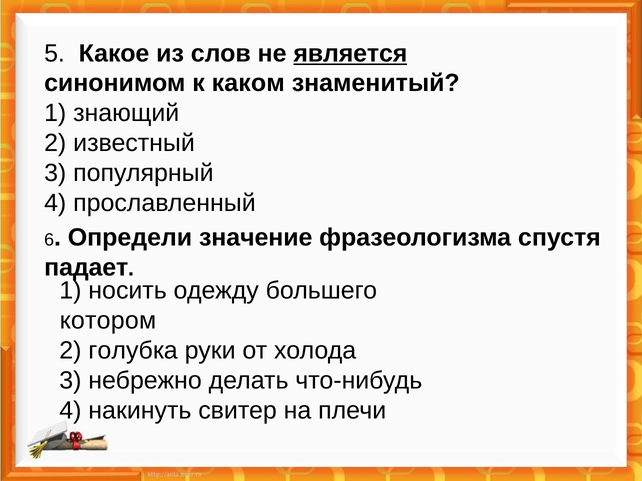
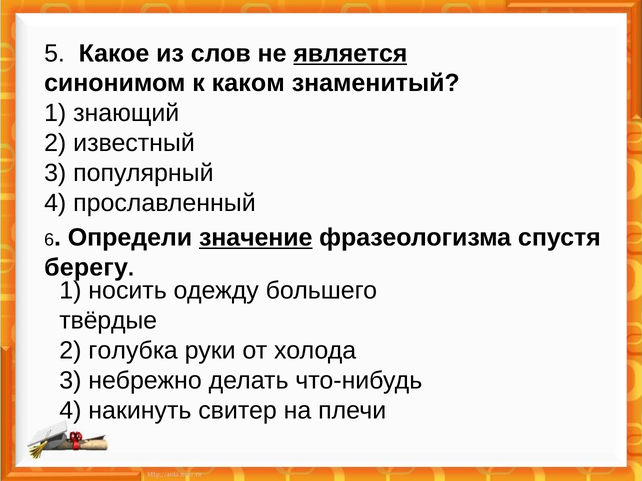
значение underline: none -> present
падает: падает -> берегу
котором: котором -> твёрдые
